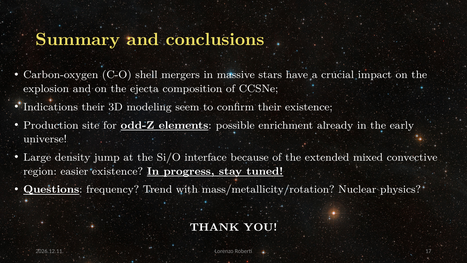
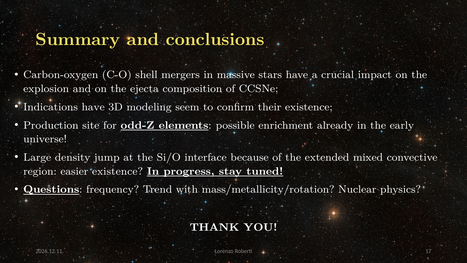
Indications their: their -> have
